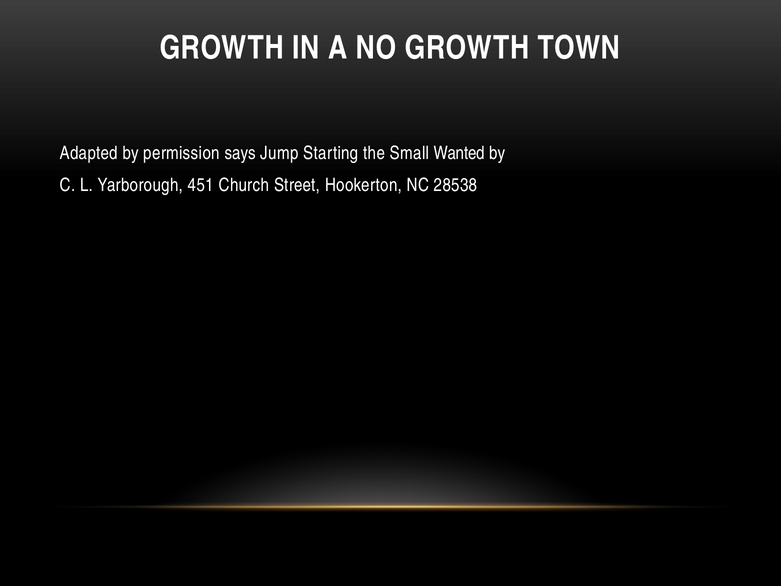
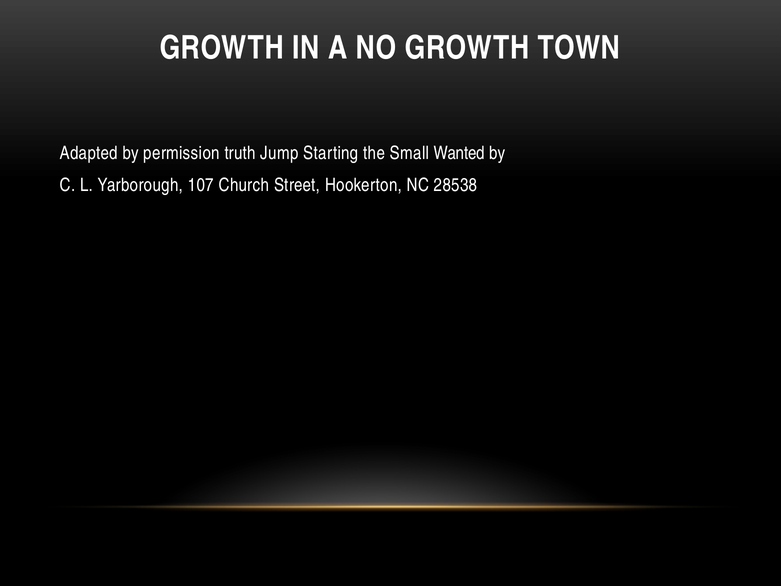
says: says -> truth
451: 451 -> 107
